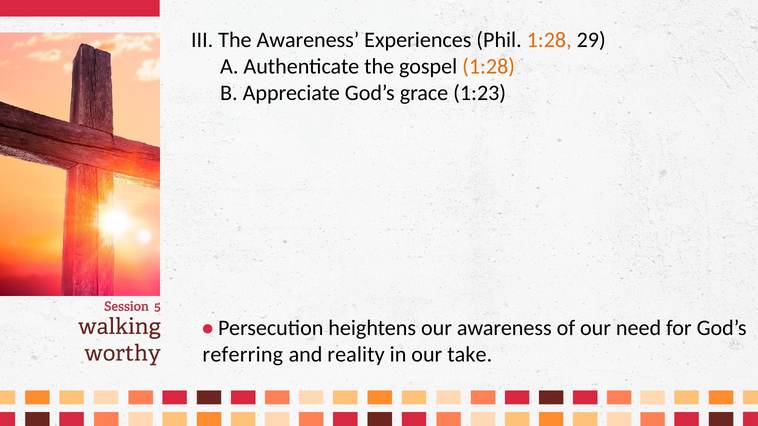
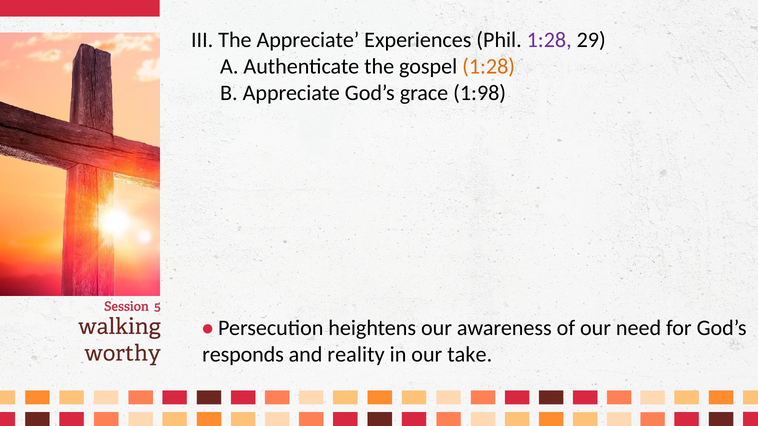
The Awareness: Awareness -> Appreciate
1:28 at (549, 40) colour: orange -> purple
1:23: 1:23 -> 1:98
referring: referring -> responds
